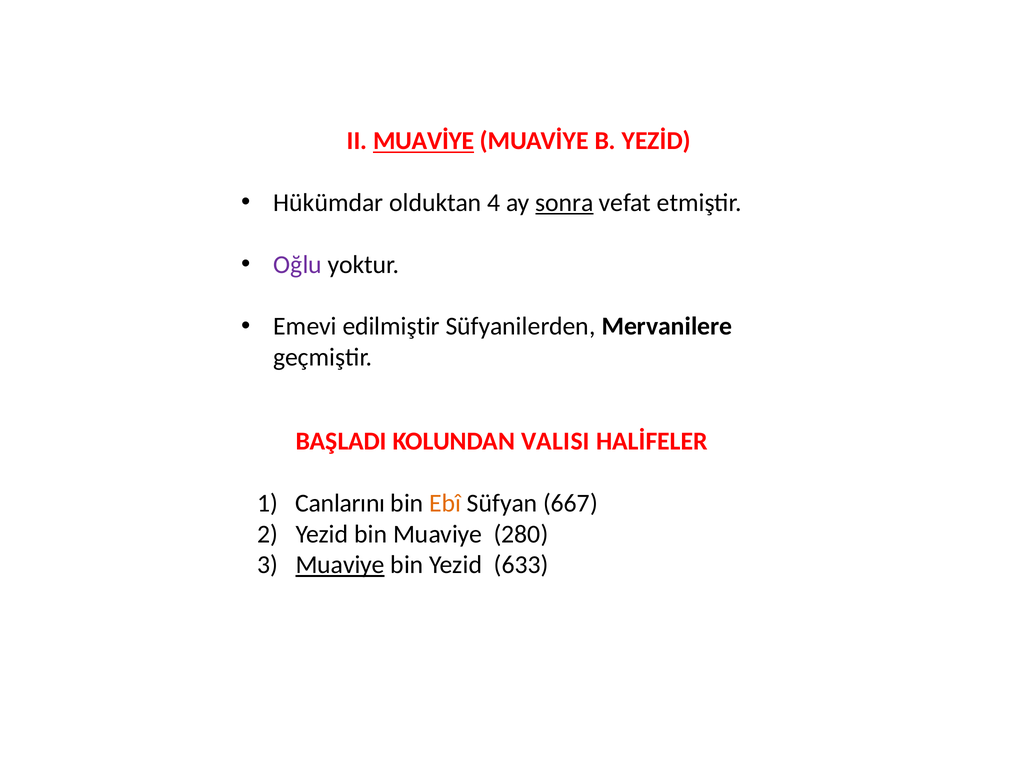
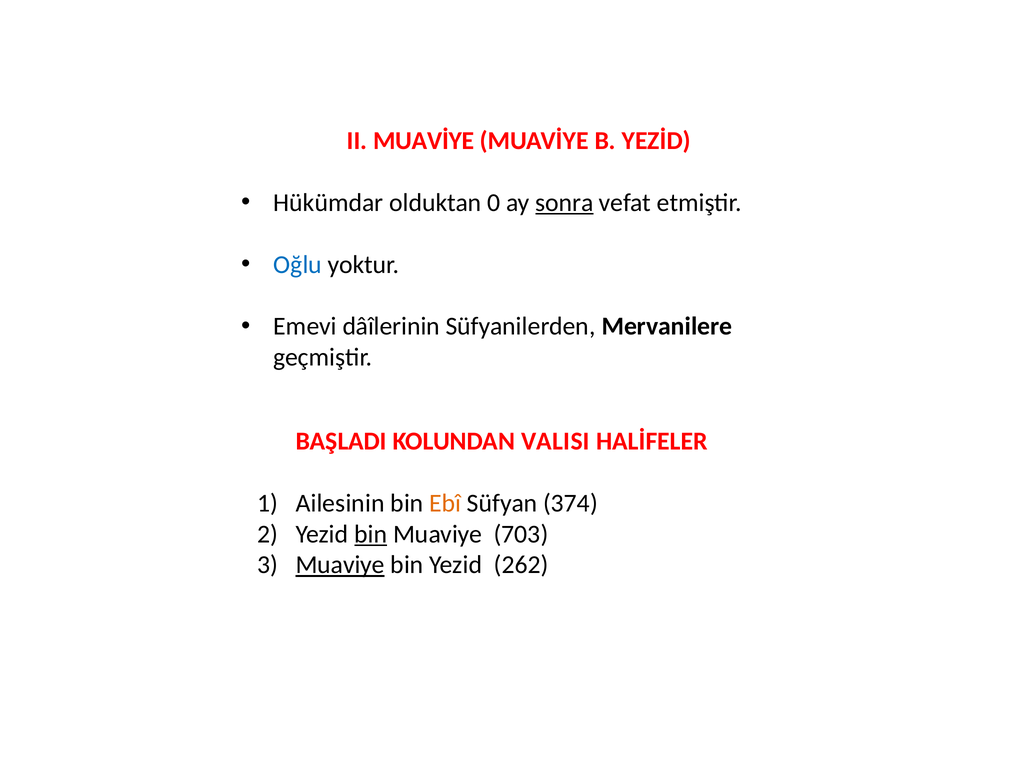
MUAVİYE at (424, 141) underline: present -> none
4: 4 -> 0
Oğlu colour: purple -> blue
edilmiştir: edilmiştir -> dâîlerinin
Canlarını: Canlarını -> Ailesinin
667: 667 -> 374
bin at (371, 534) underline: none -> present
280: 280 -> 703
633: 633 -> 262
